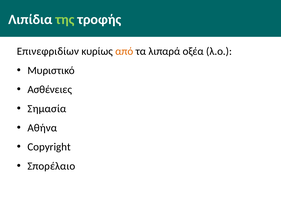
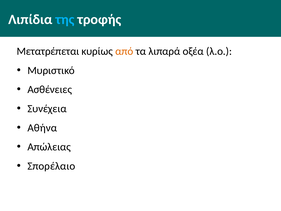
της colour: light green -> light blue
Επινεφριδίων: Επινεφριδίων -> Μετατρέπεται
Σημασία: Σημασία -> Συνέχεια
Copyright: Copyright -> Απώλειας
